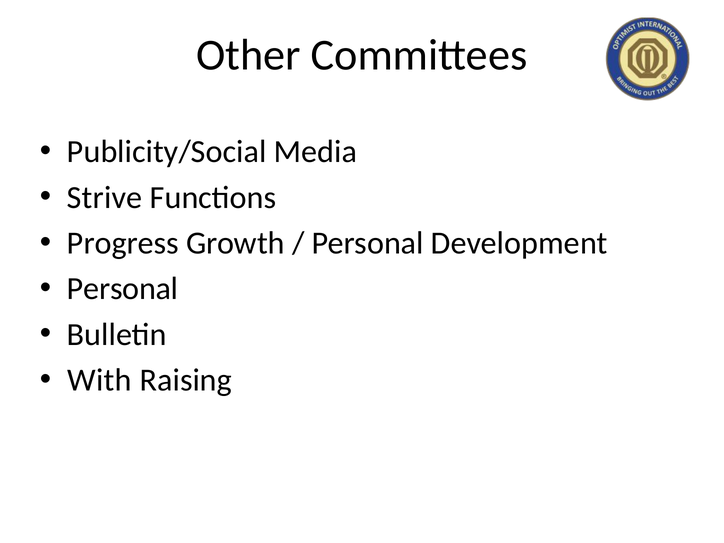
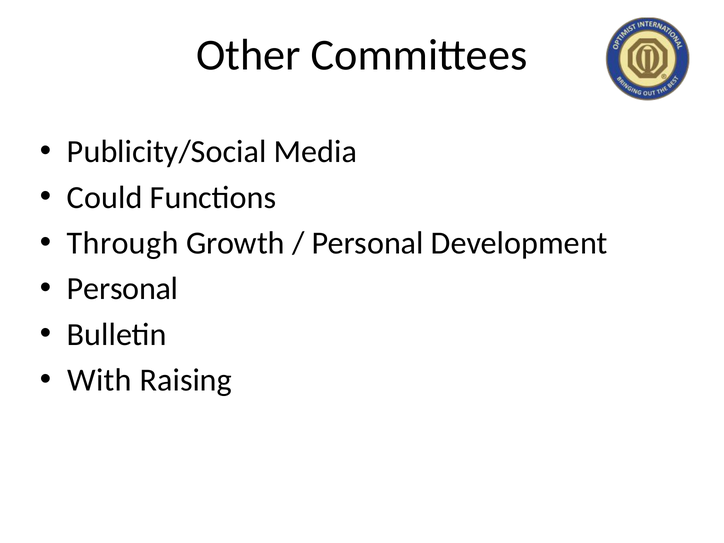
Strive: Strive -> Could
Progress: Progress -> Through
